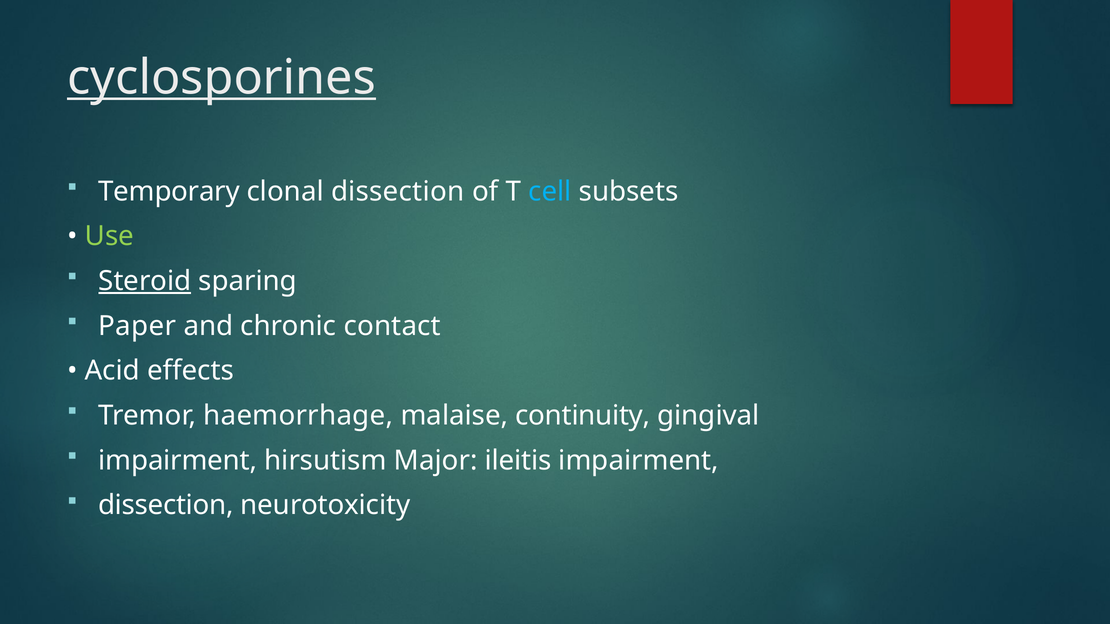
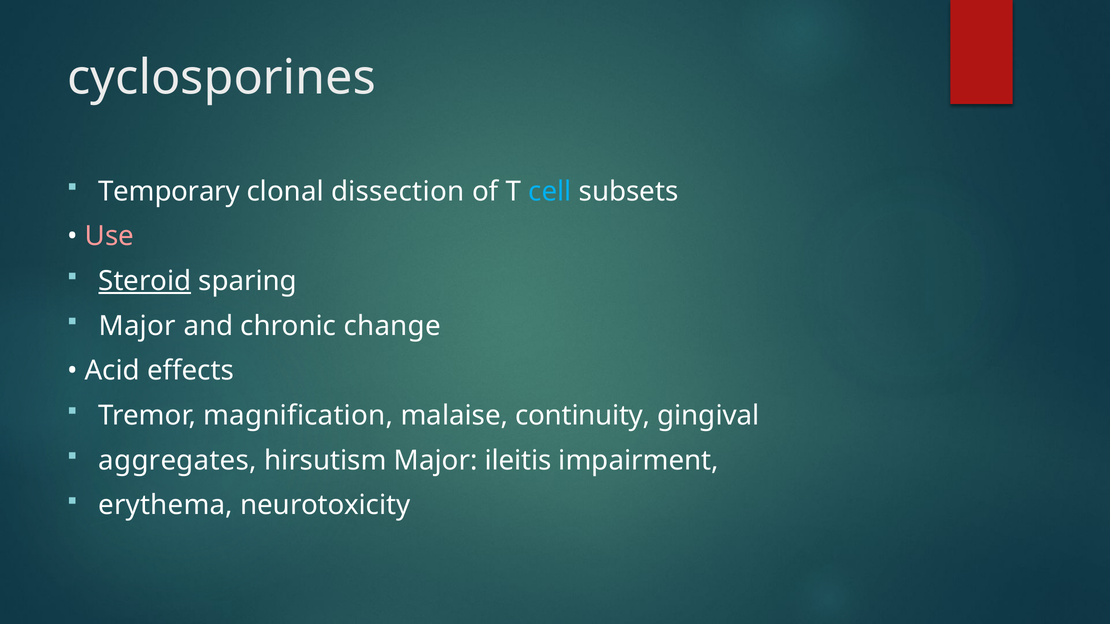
cyclosporines underline: present -> none
Use colour: light green -> pink
Paper at (137, 326): Paper -> Major
contact: contact -> change
haemorrhage: haemorrhage -> magnification
impairment at (178, 461): impairment -> aggregates
dissection at (166, 506): dissection -> erythema
